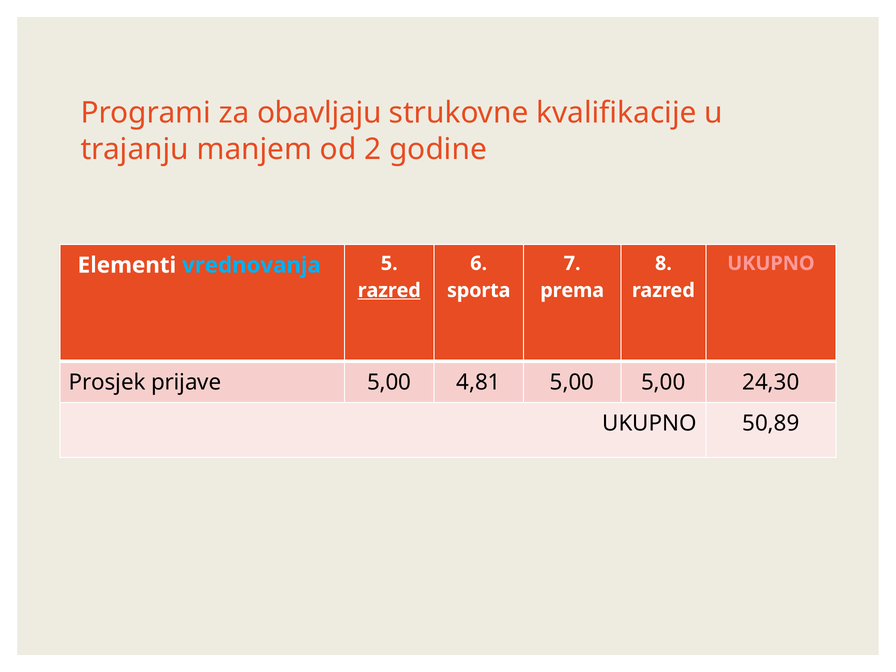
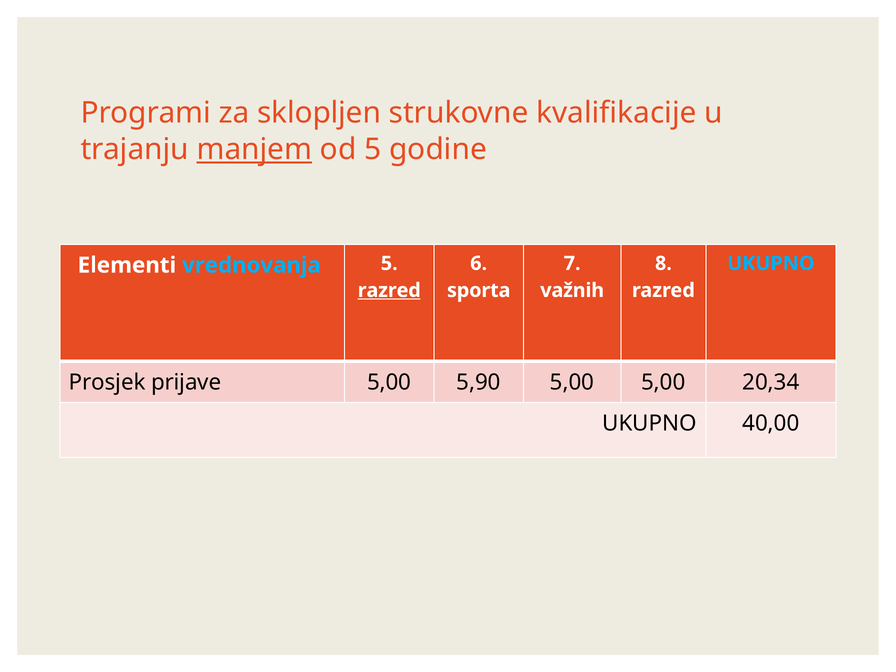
obavljaju: obavljaju -> sklopljen
manjem underline: none -> present
od 2: 2 -> 5
UKUPNO at (771, 263) colour: pink -> light blue
prema: prema -> važnih
4,81: 4,81 -> 5,90
24,30: 24,30 -> 20,34
50,89: 50,89 -> 40,00
